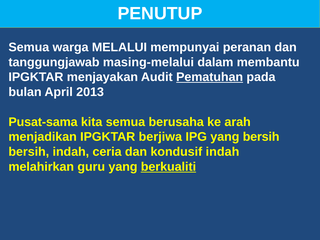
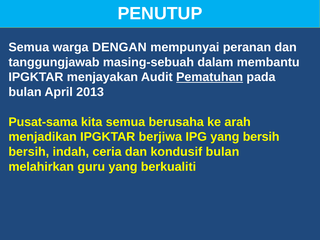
MELALUI: MELALUI -> DENGAN
masing-melalui: masing-melalui -> masing-sebuah
kondusif indah: indah -> bulan
berkualiti underline: present -> none
